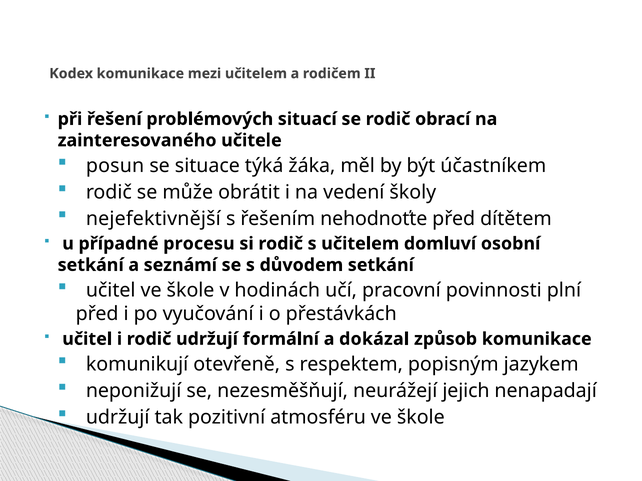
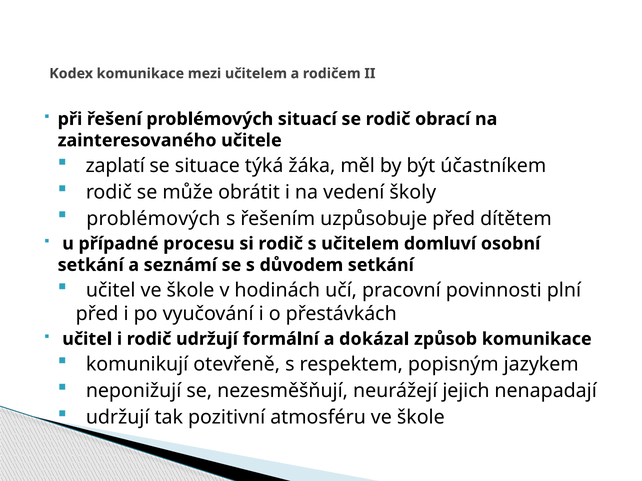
posun: posun -> zaplatí
nejefektivnější at (153, 219): nejefektivnější -> problémových
nehodnoťte: nehodnoťte -> uzpůsobuje
